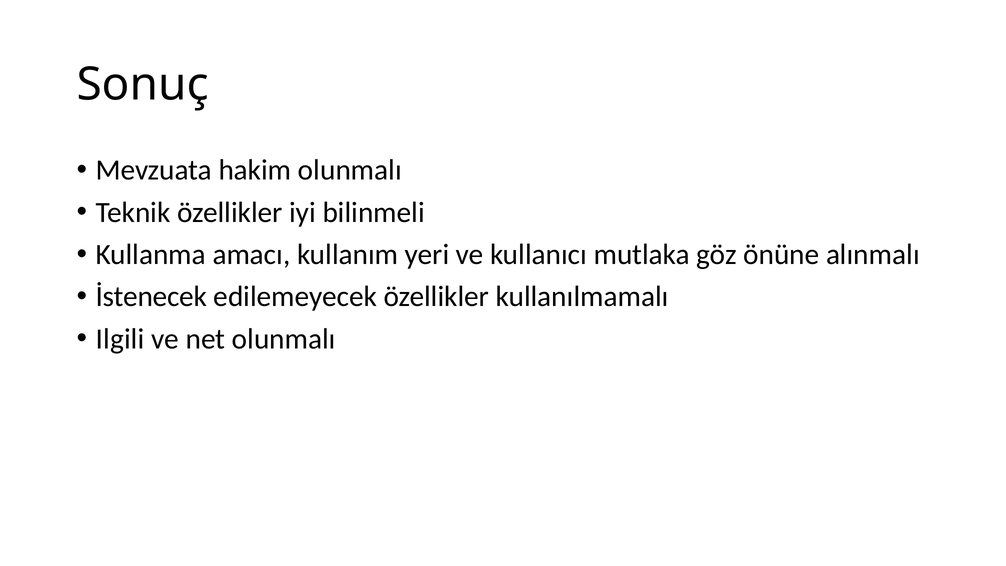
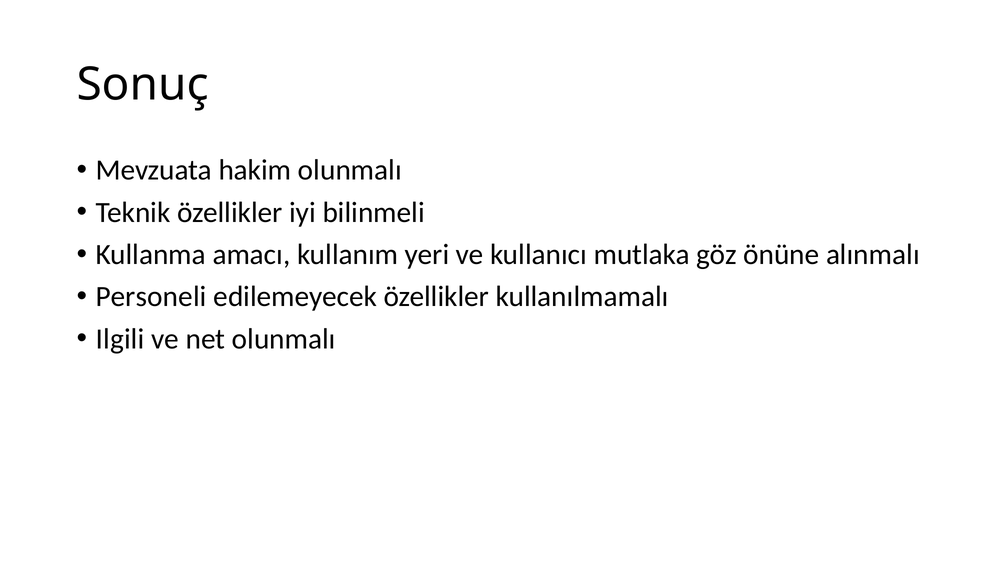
İstenecek: İstenecek -> Personeli
